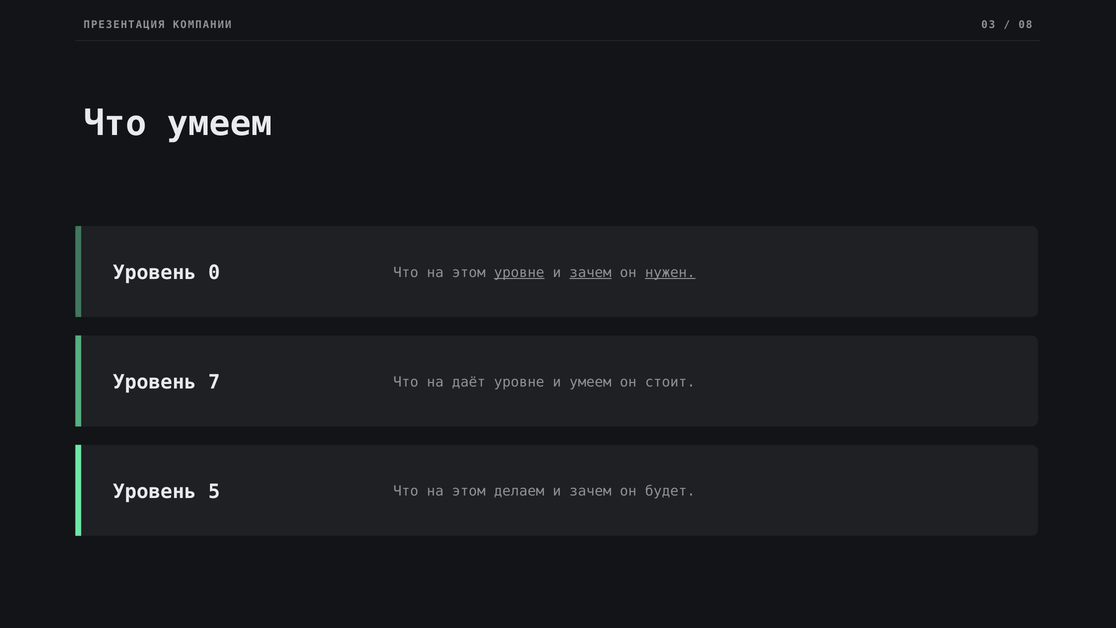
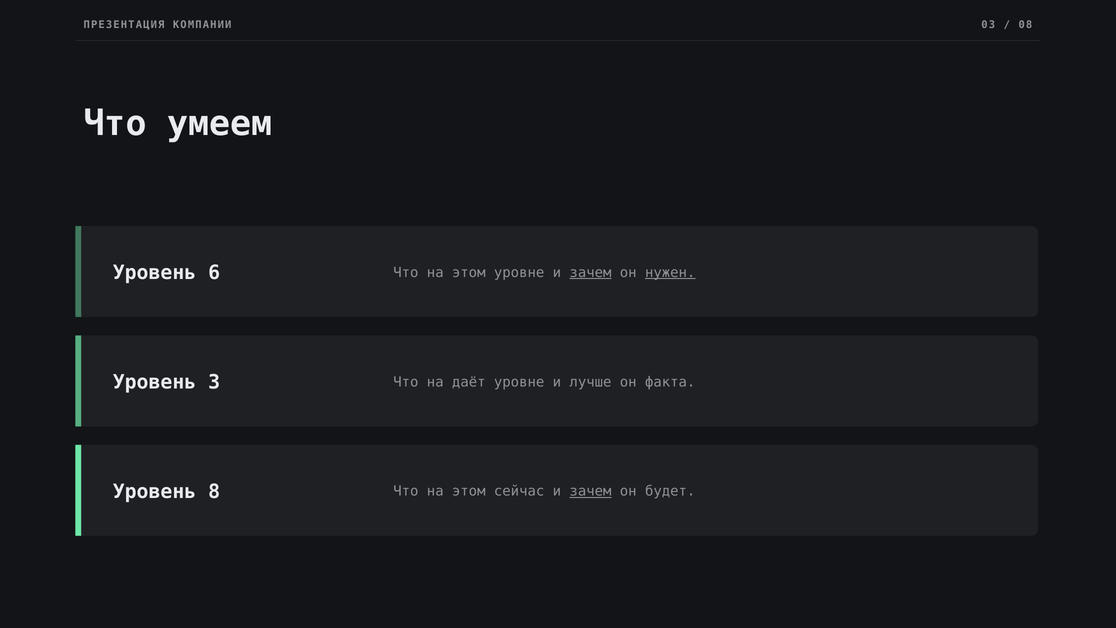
0: 0 -> 6
уровне at (519, 272) underline: present -> none
7: 7 -> 3
и умеем: умеем -> лучше
стоит: стоит -> факта
5: 5 -> 8
делаем: делаем -> сейчас
зачем at (590, 491) underline: none -> present
